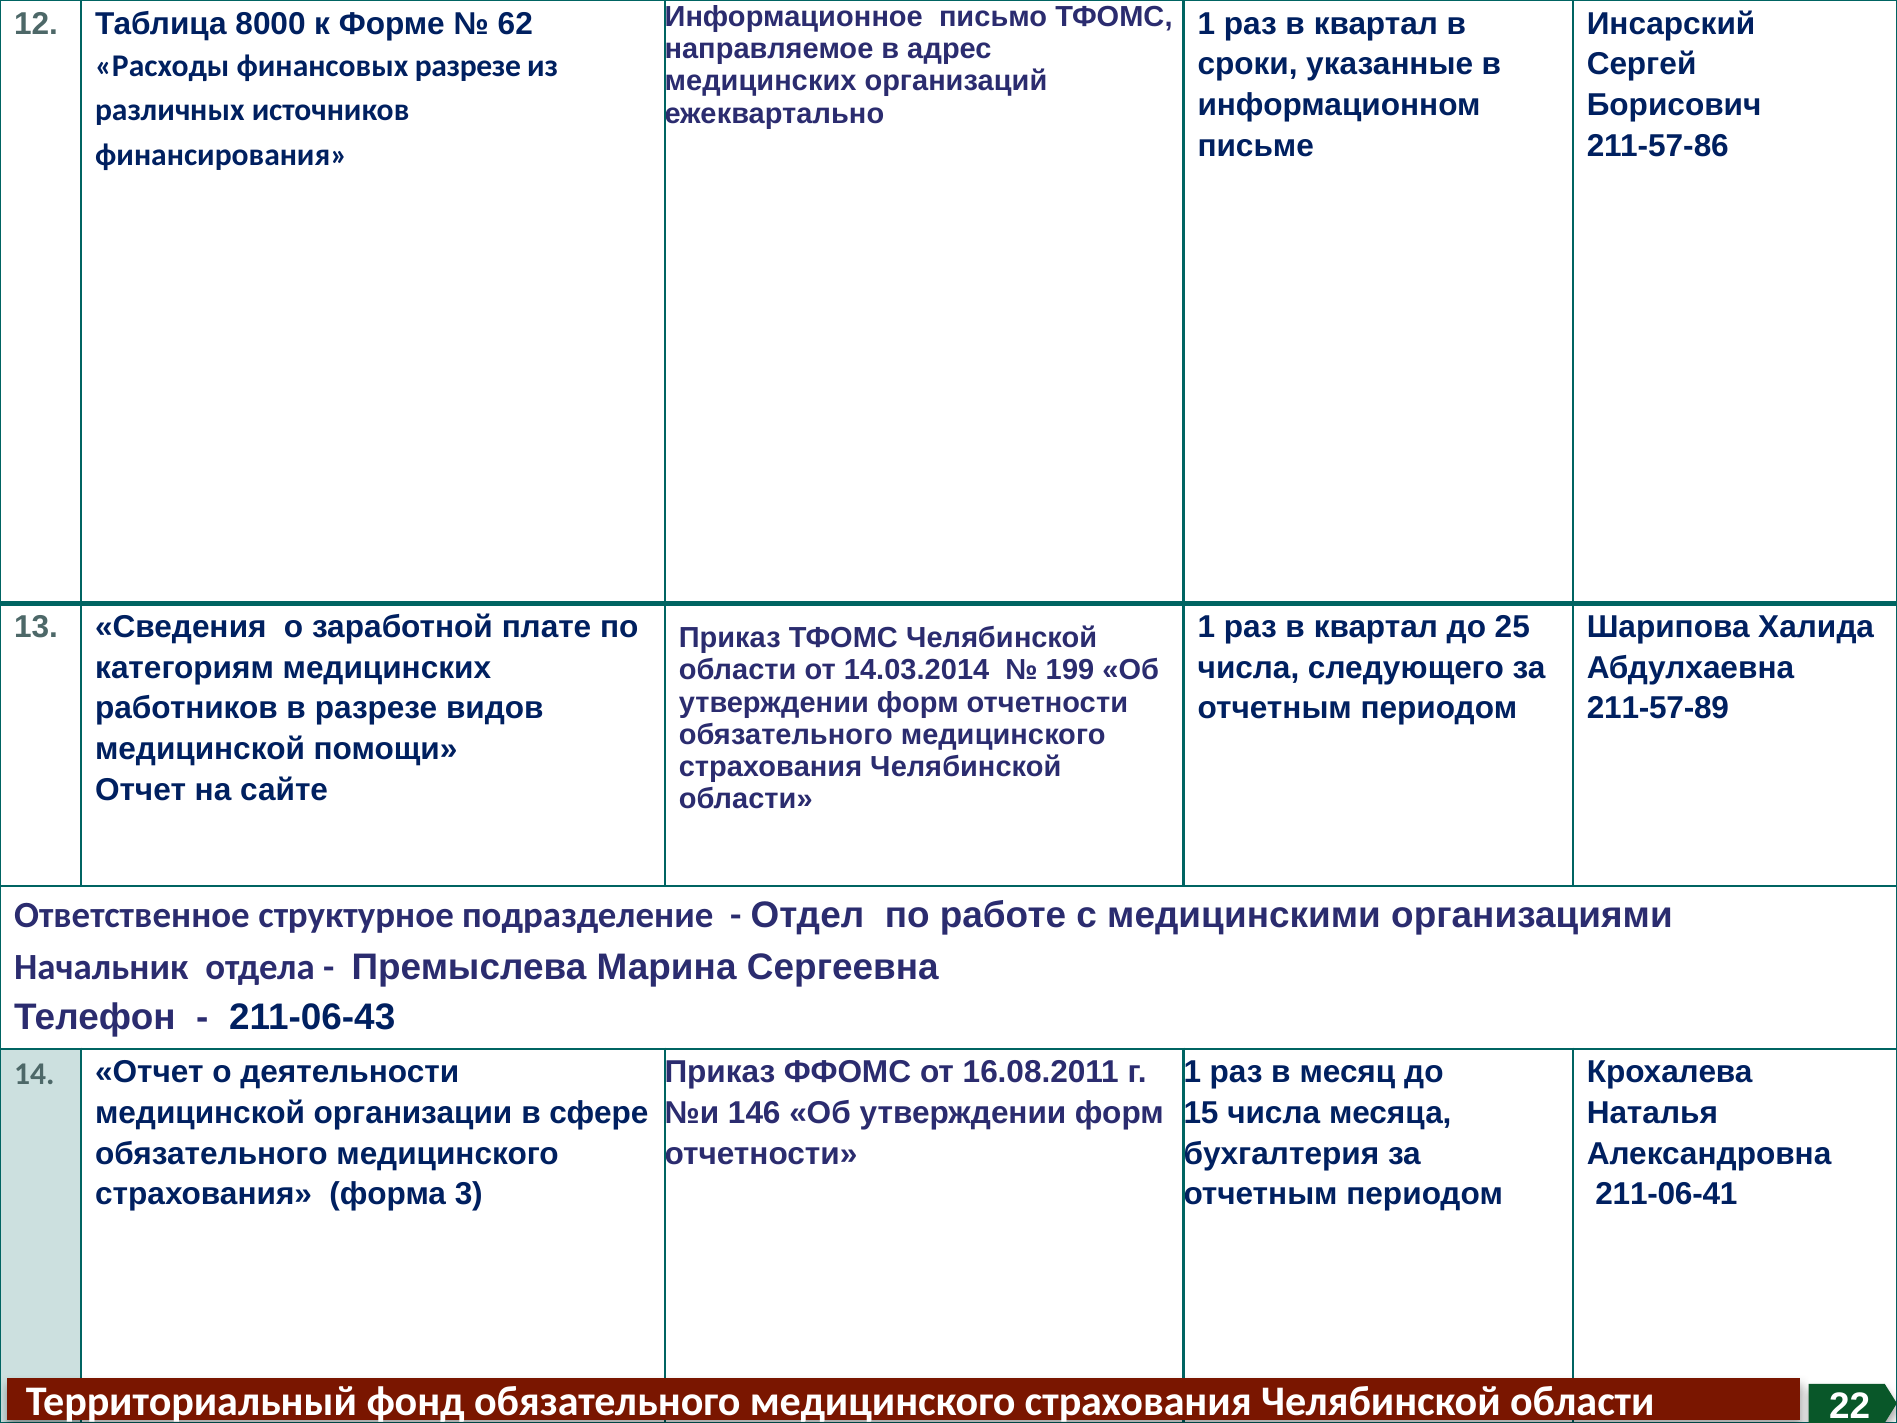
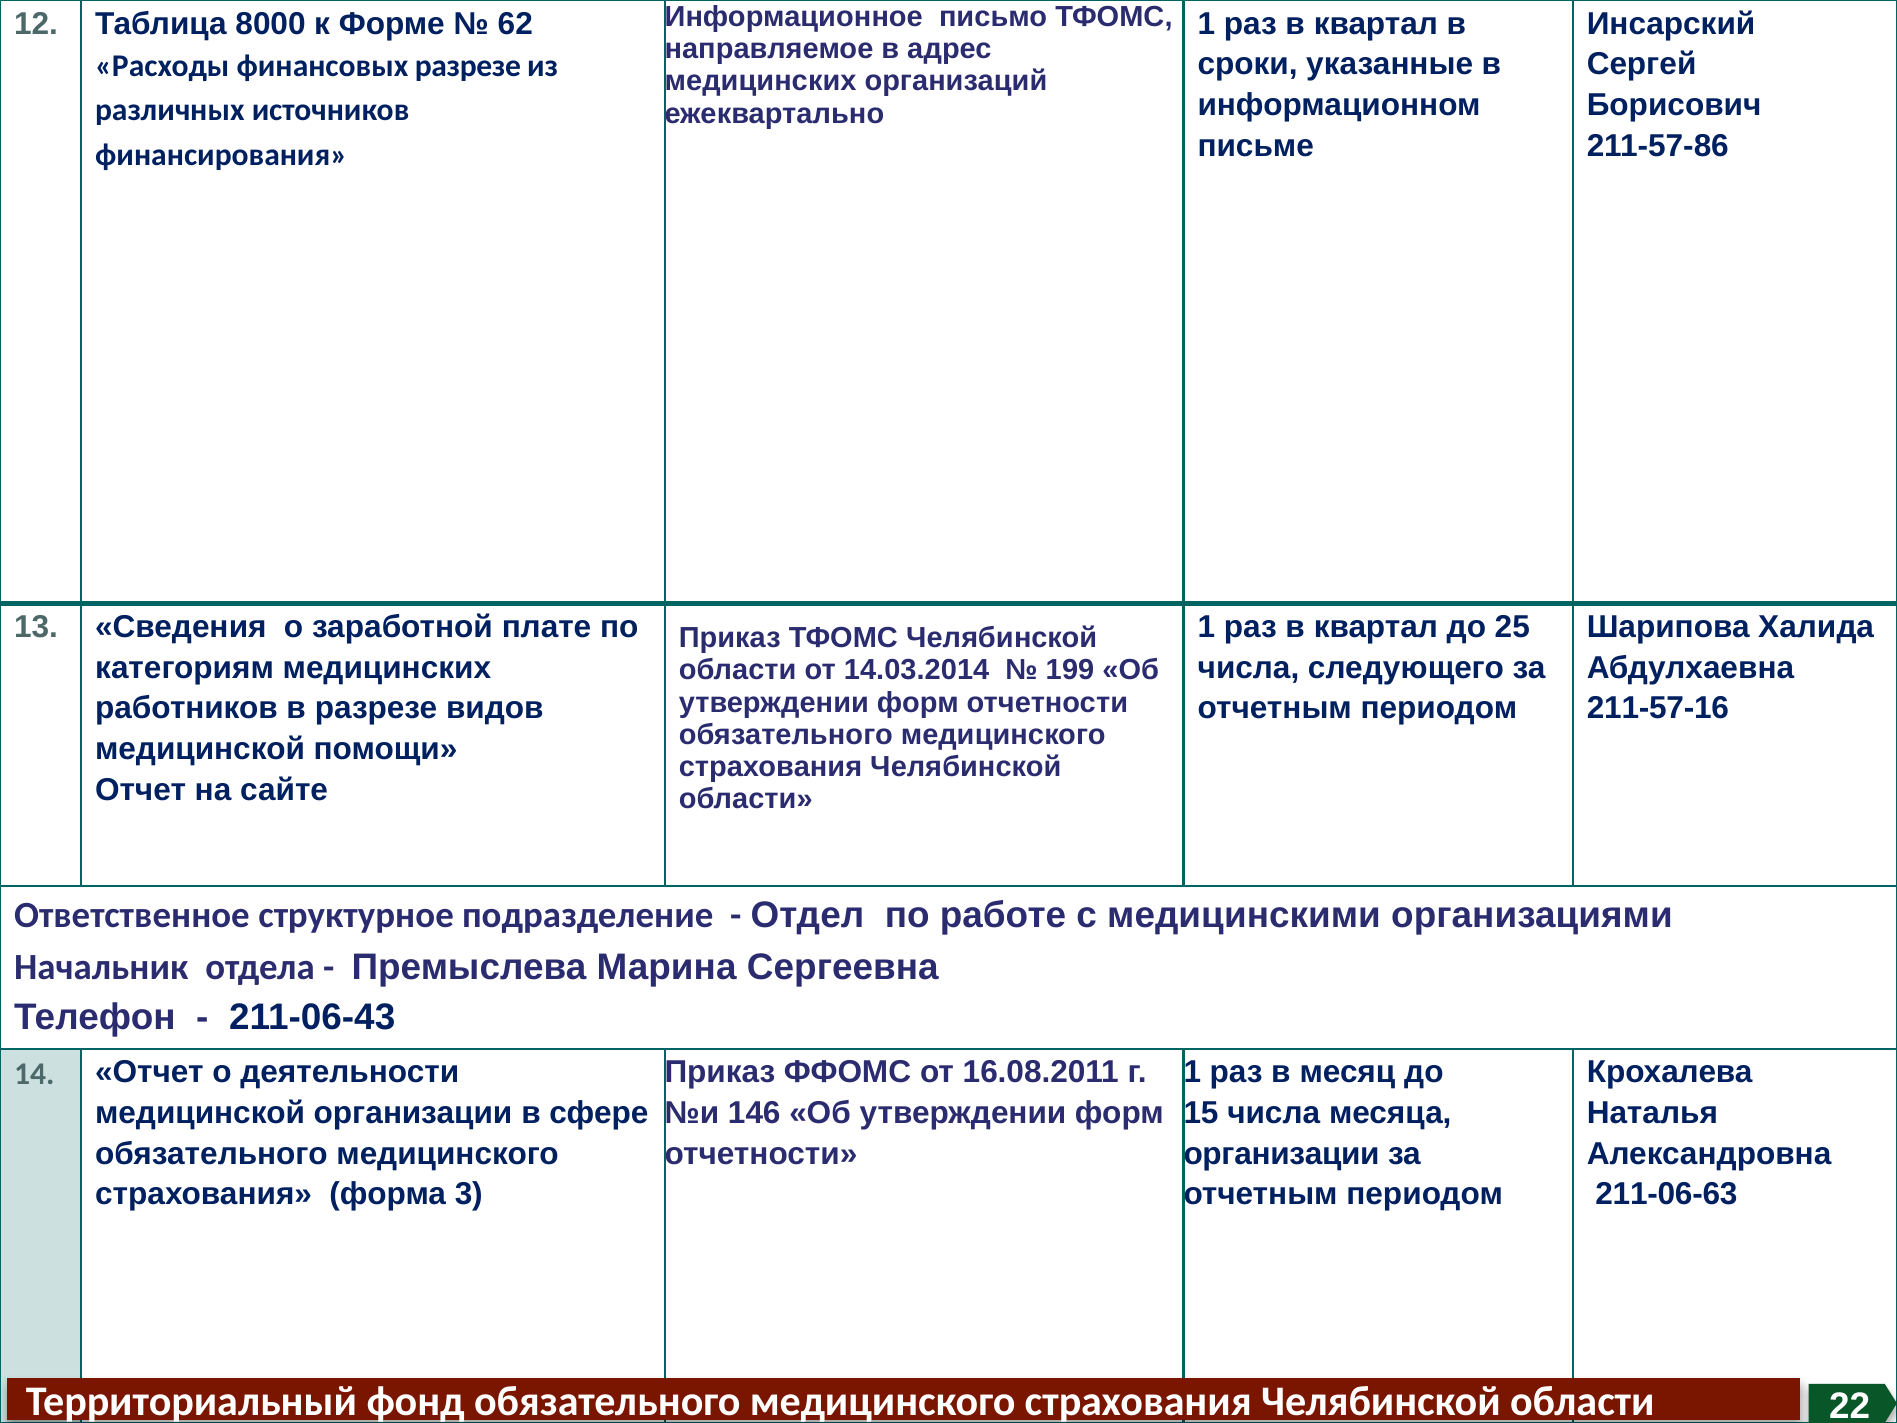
211-57-89: 211-57-89 -> 211-57-16
бухгалтерия at (1281, 1154): бухгалтерия -> организации
211-06-41: 211-06-41 -> 211-06-63
